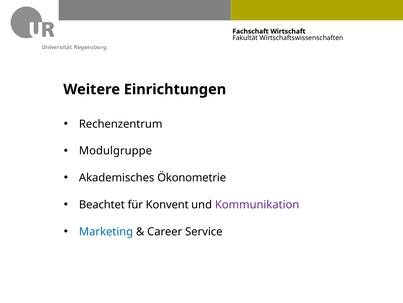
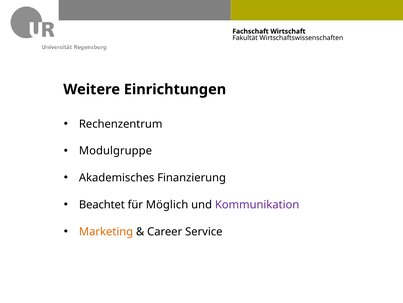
Ökonometrie: Ökonometrie -> Finanzierung
Konvent: Konvent -> Möglich
Marketing colour: blue -> orange
